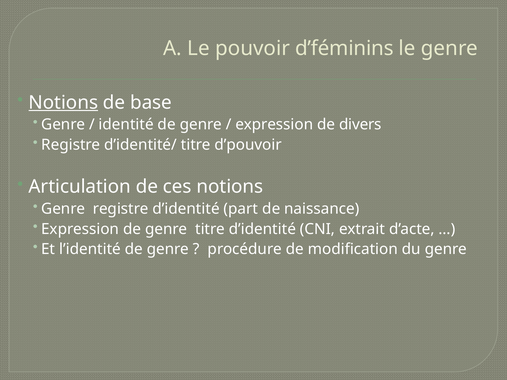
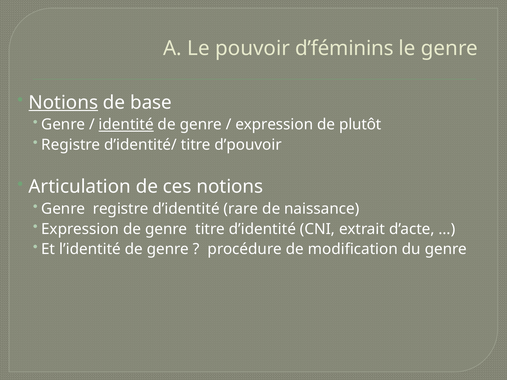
identité underline: none -> present
divers: divers -> plutôt
part: part -> rare
